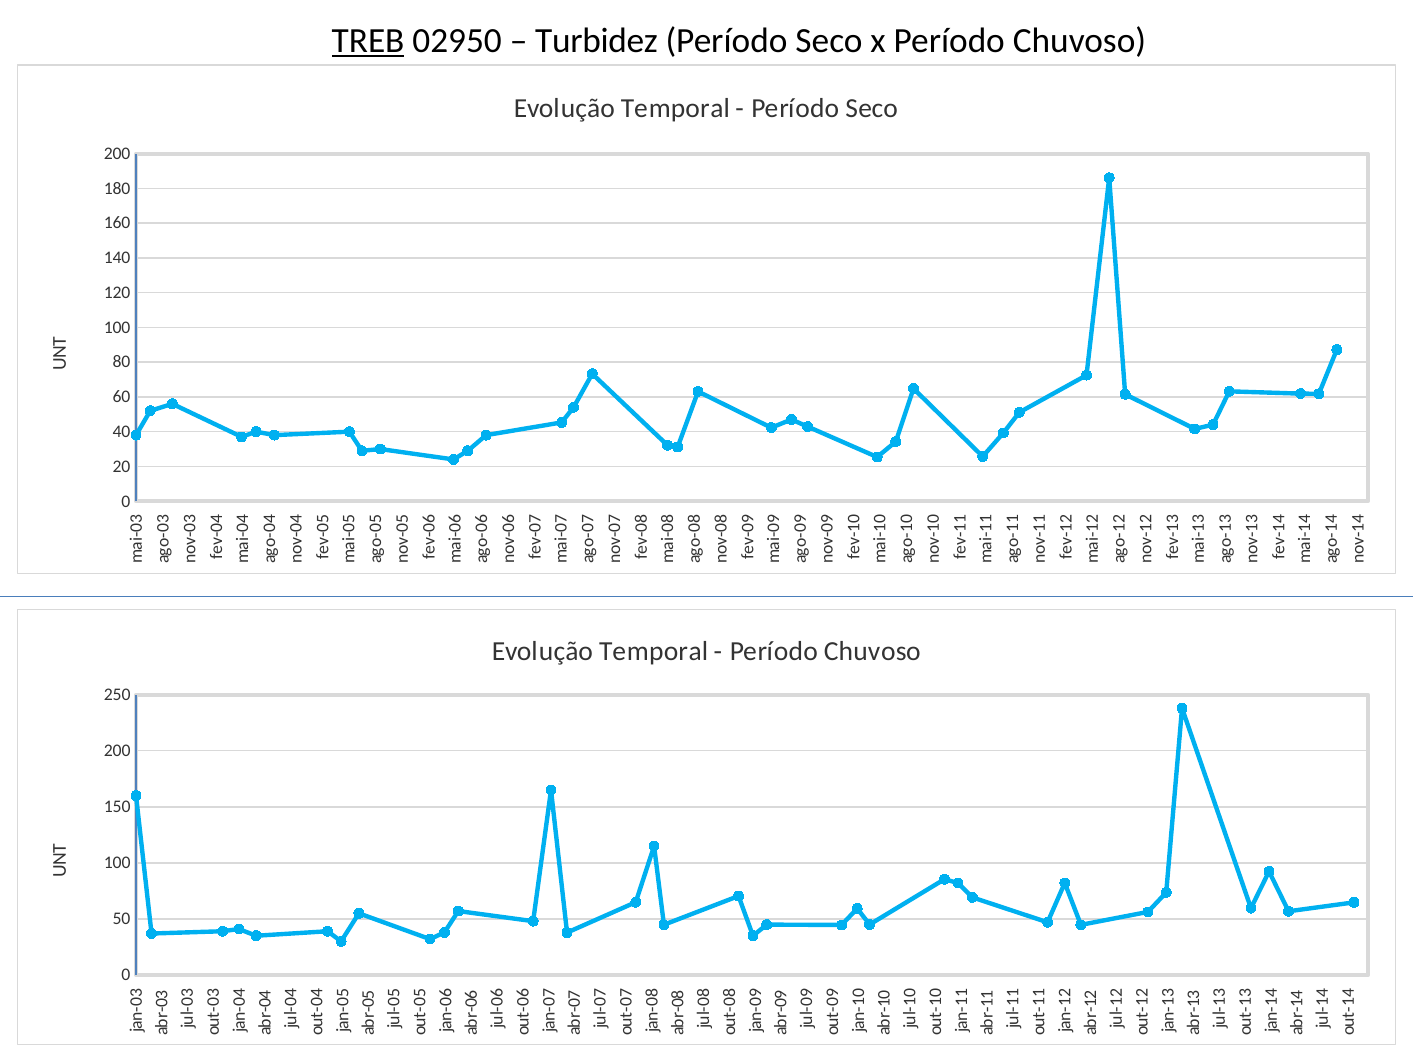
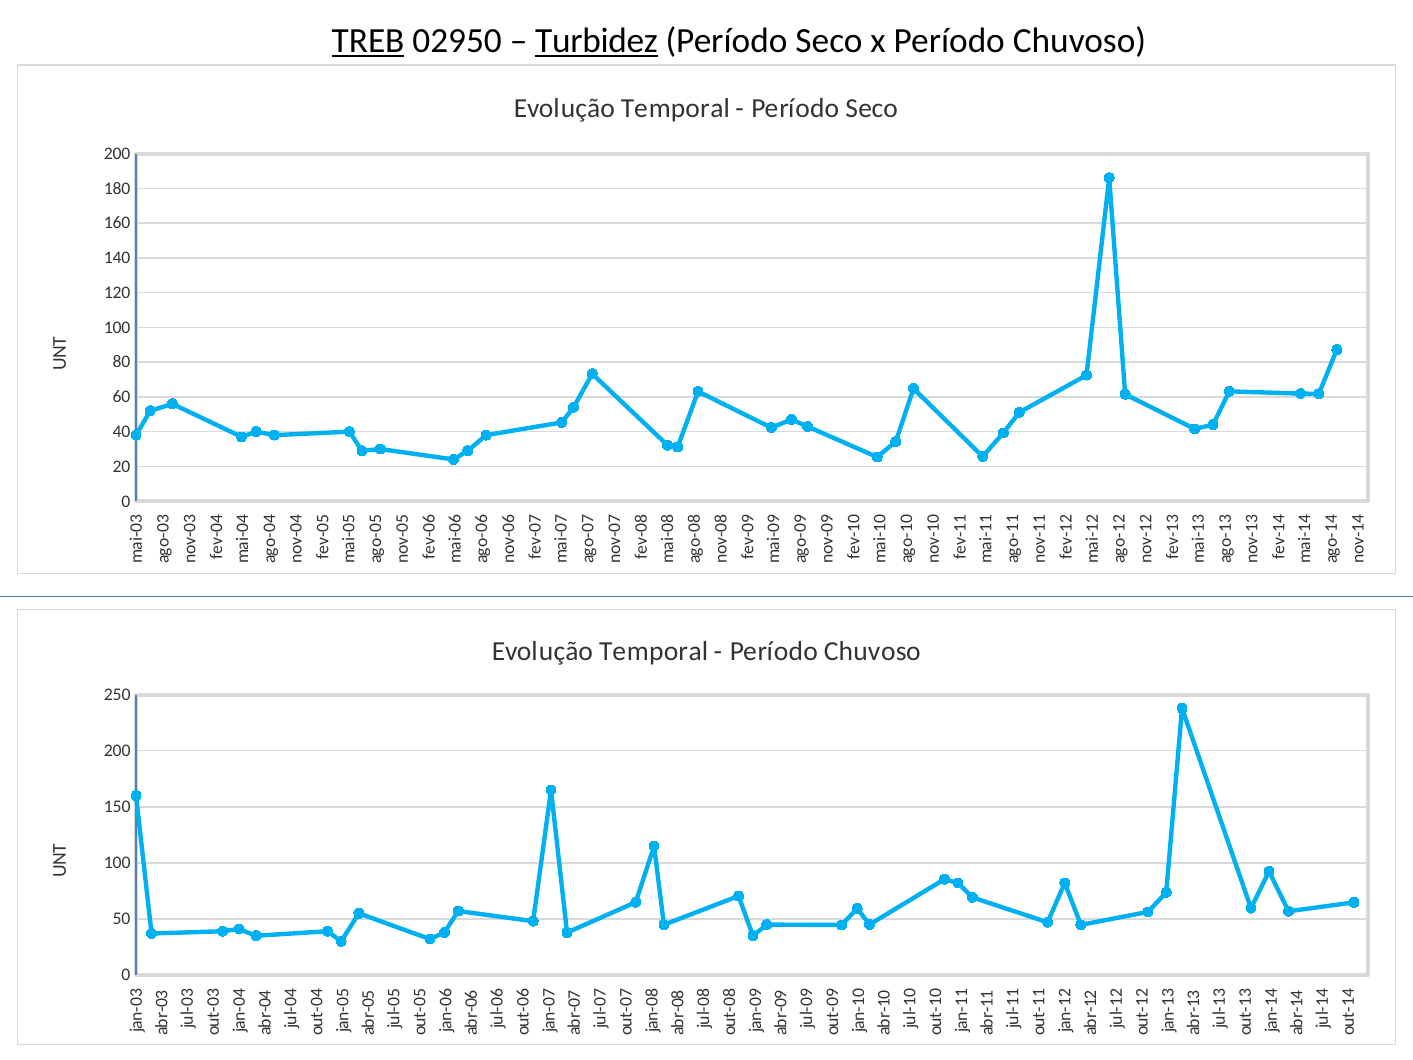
Turbidez underline: none -> present
